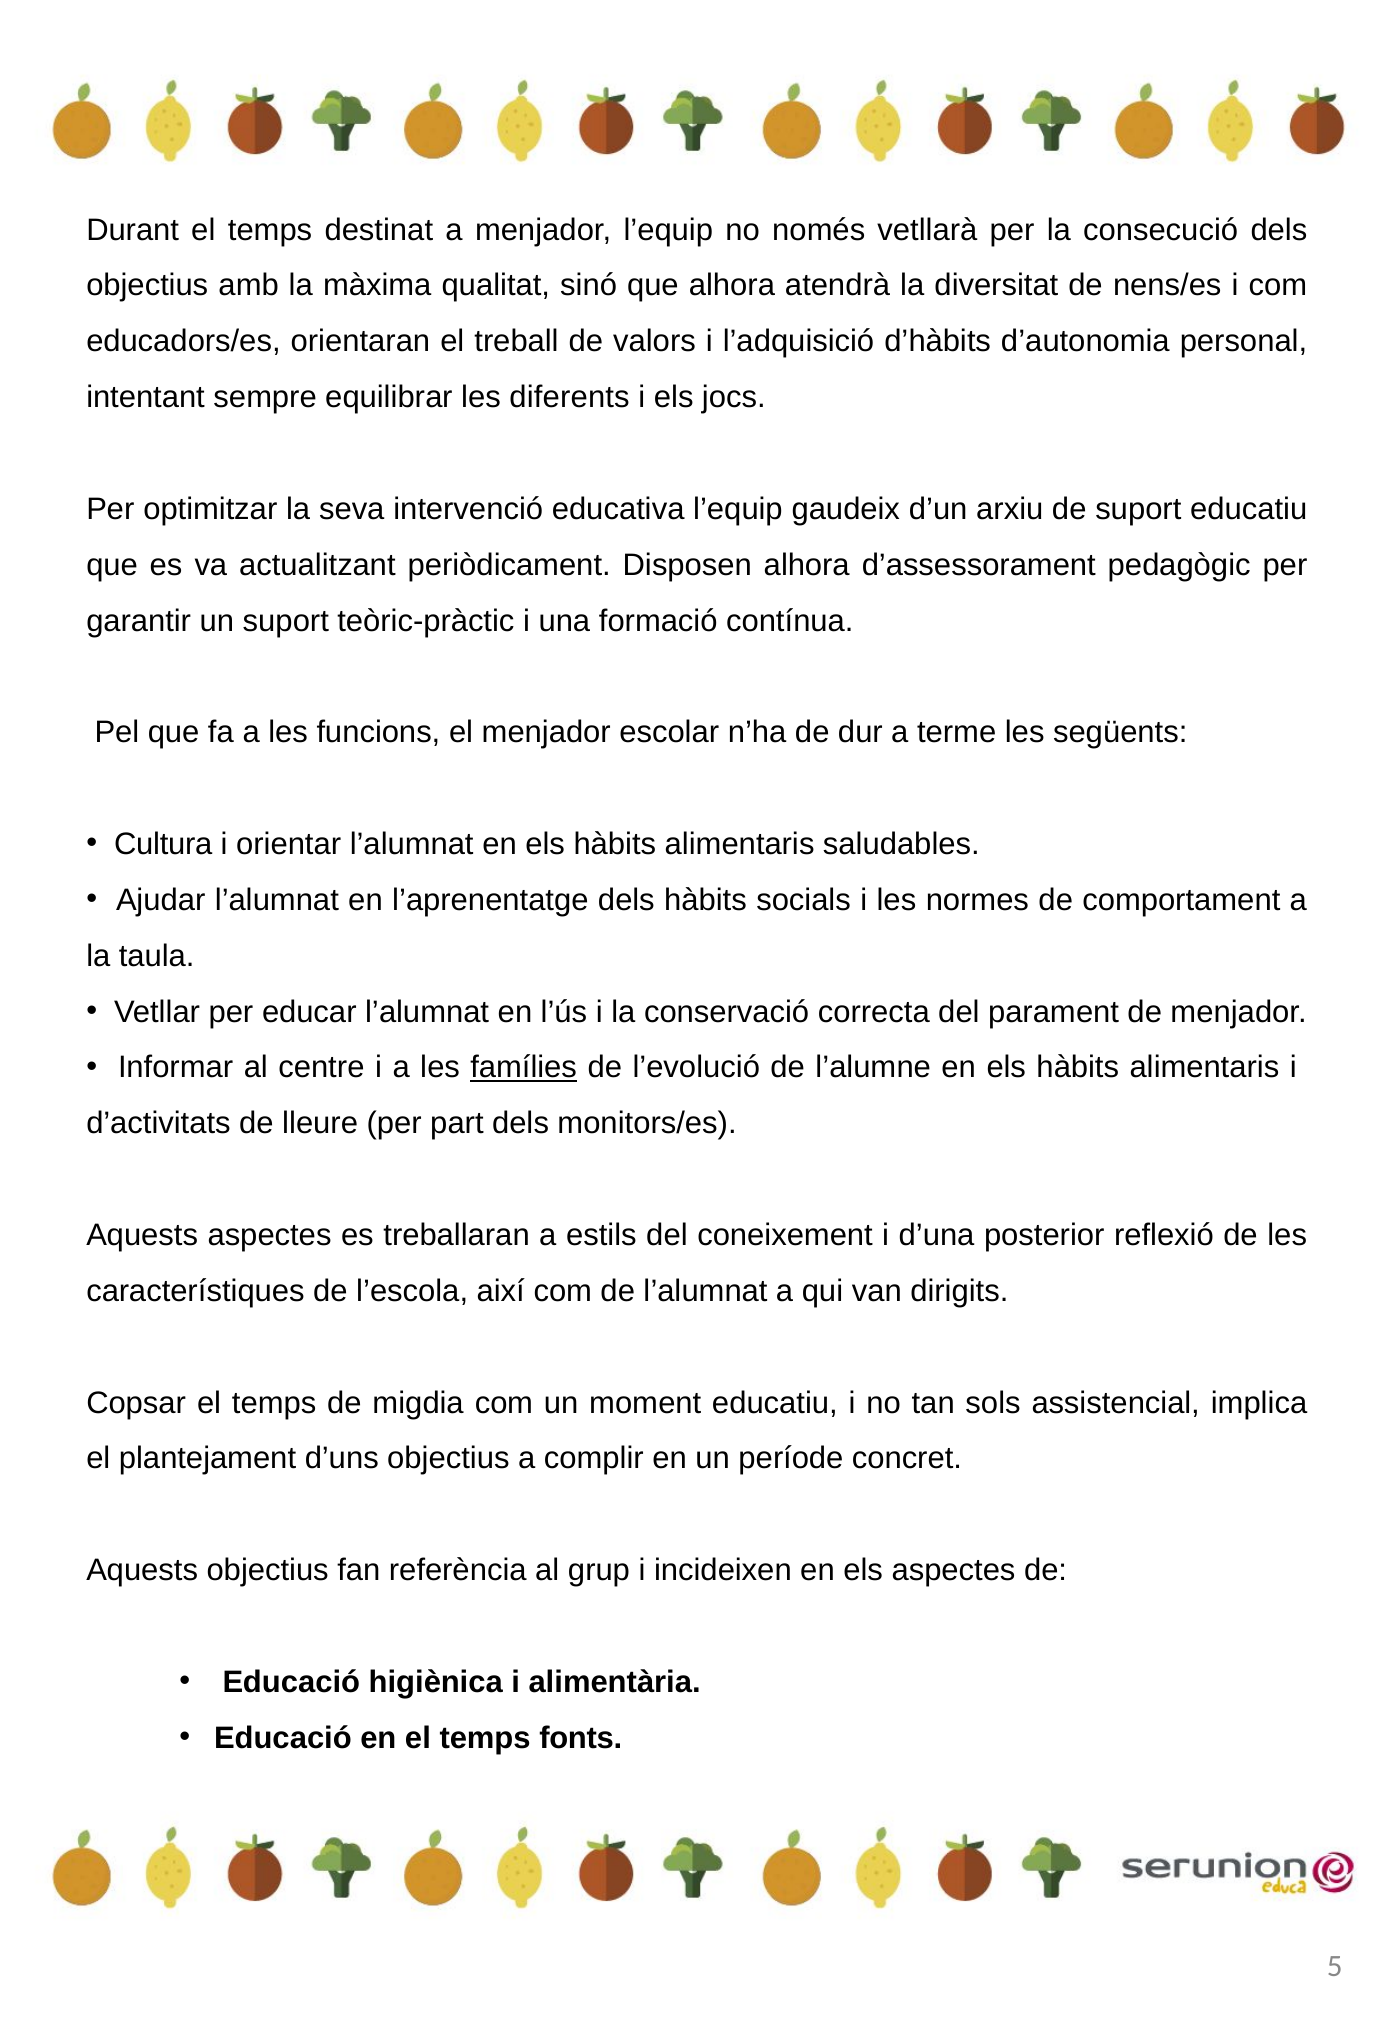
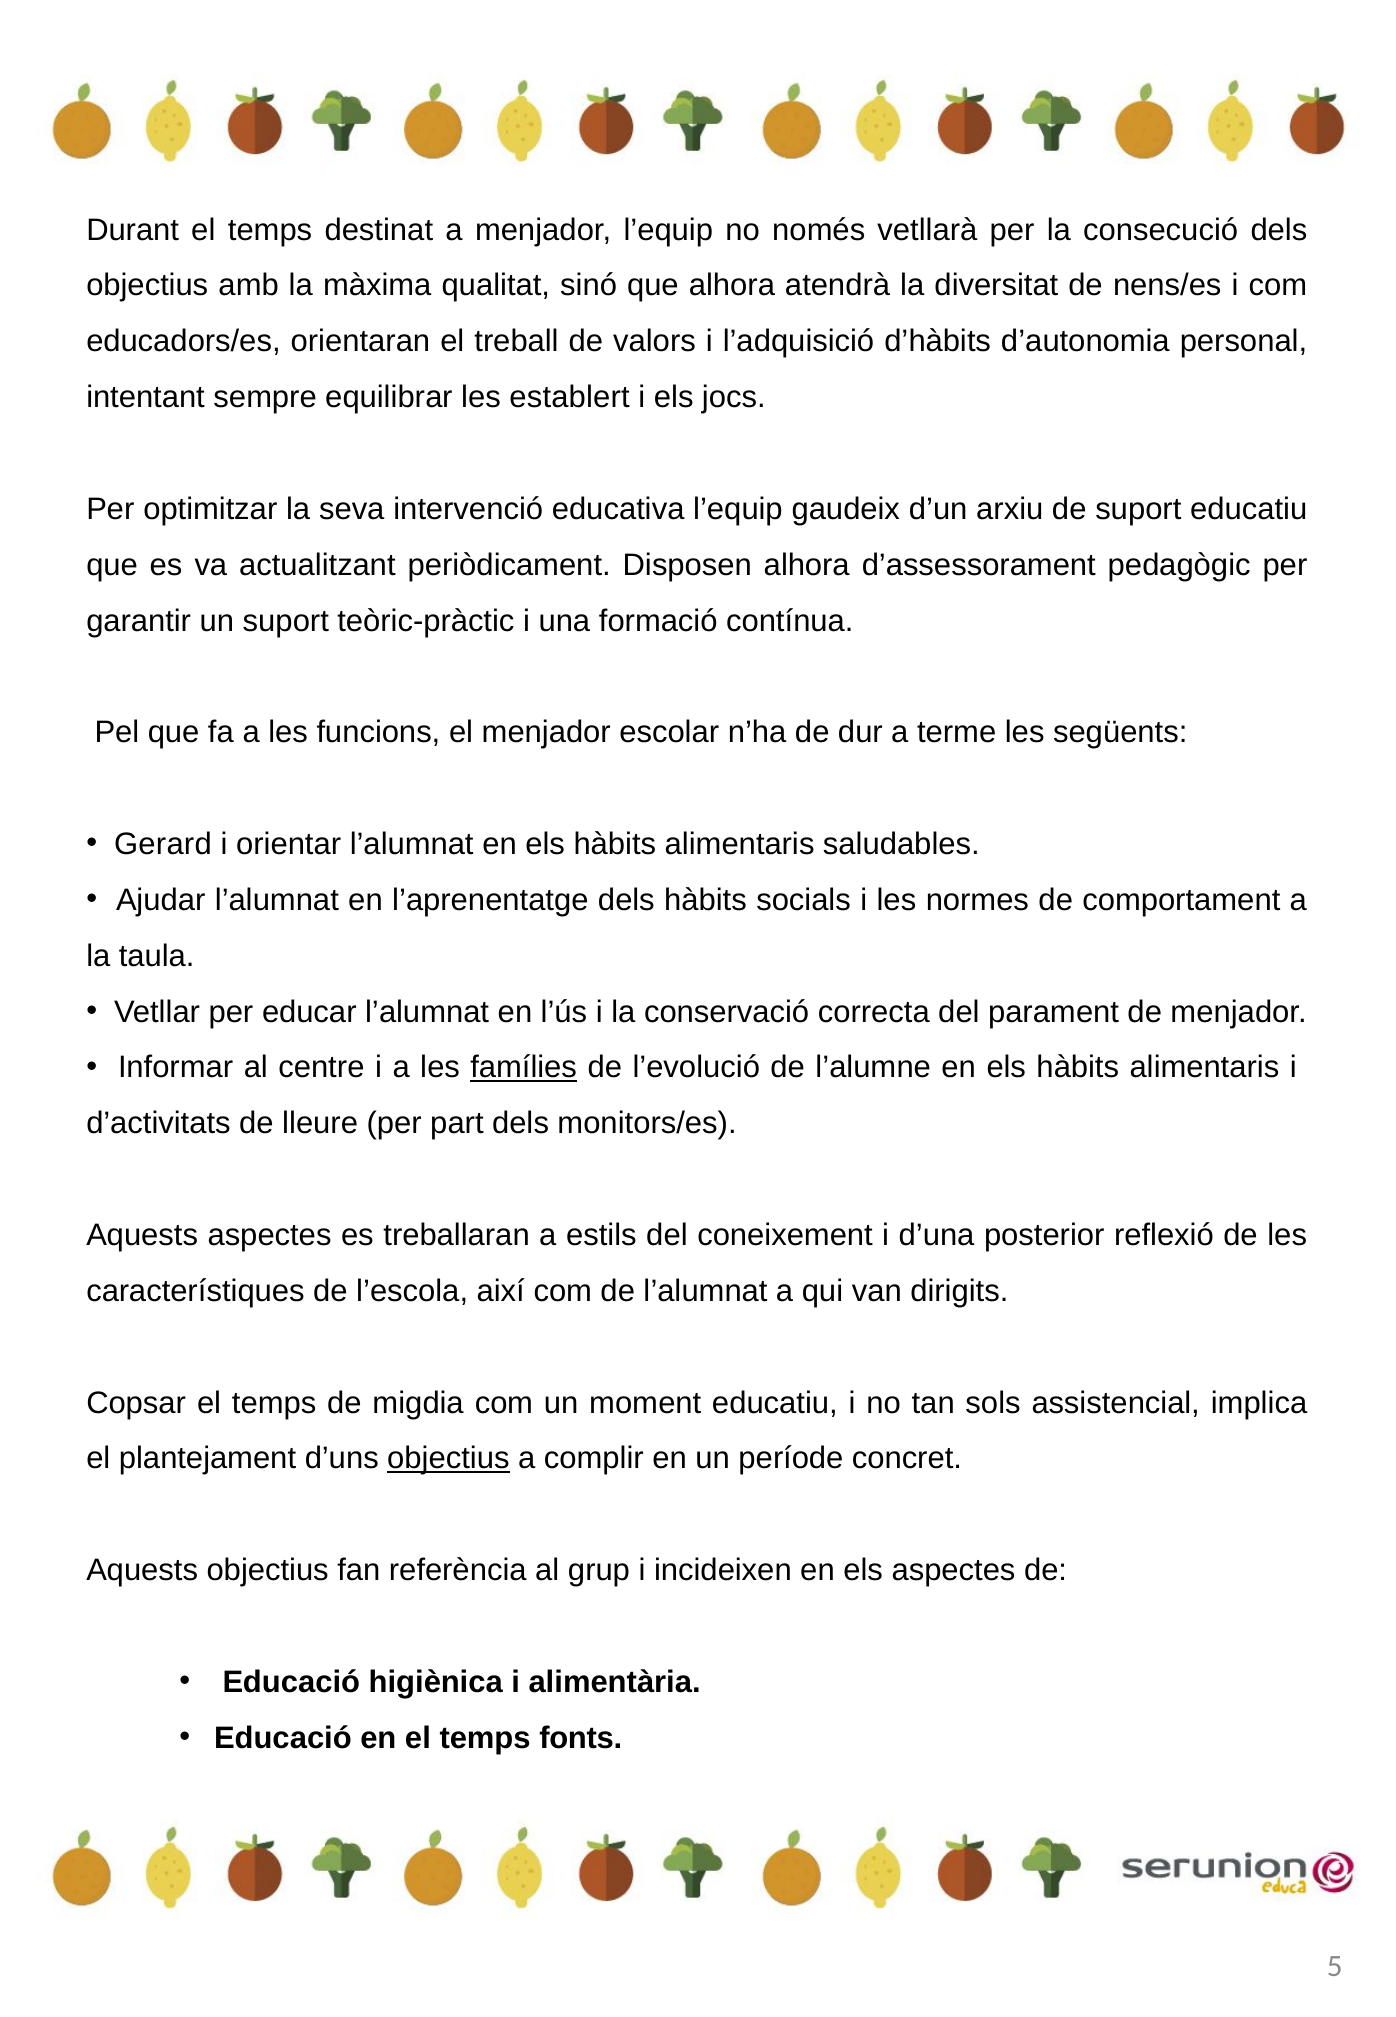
diferents: diferents -> establert
Cultura: Cultura -> Gerard
objectius at (448, 1458) underline: none -> present
